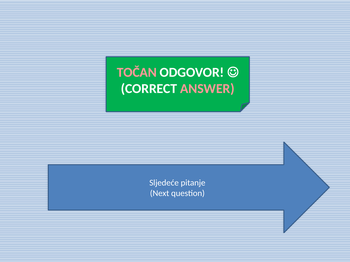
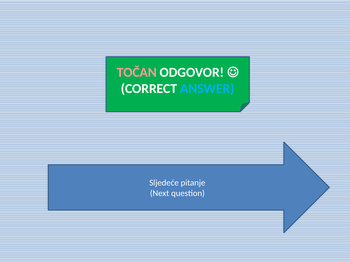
ANSWER colour: pink -> light blue
